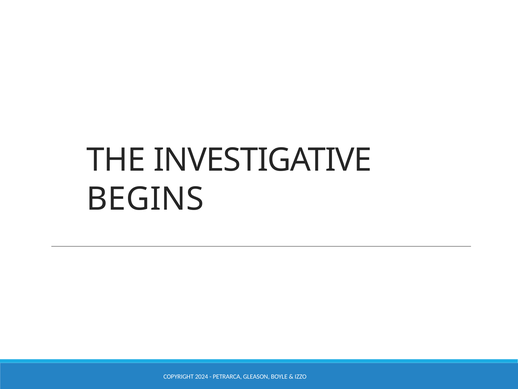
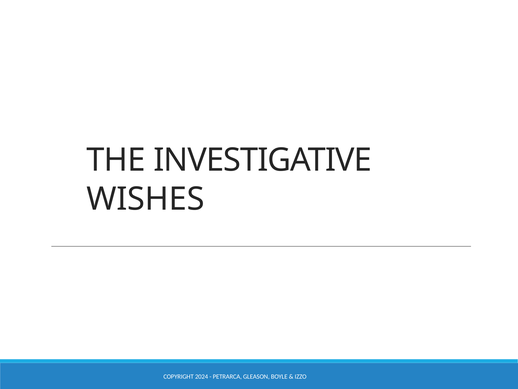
BEGINS: BEGINS -> WISHES
